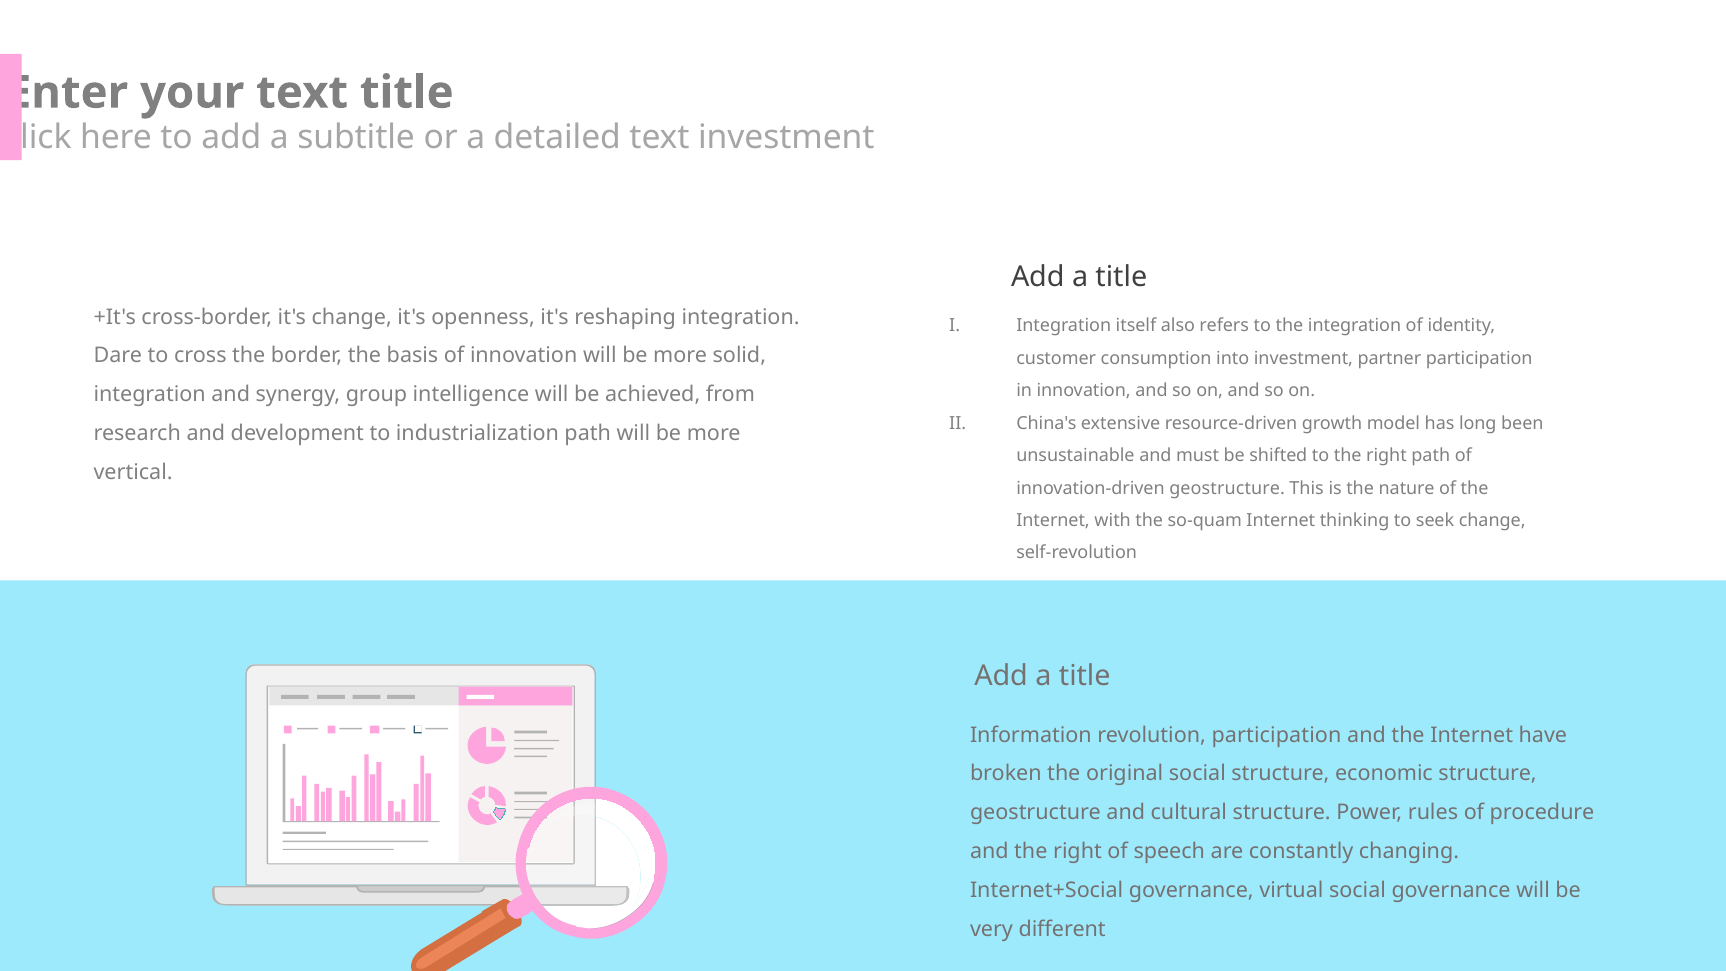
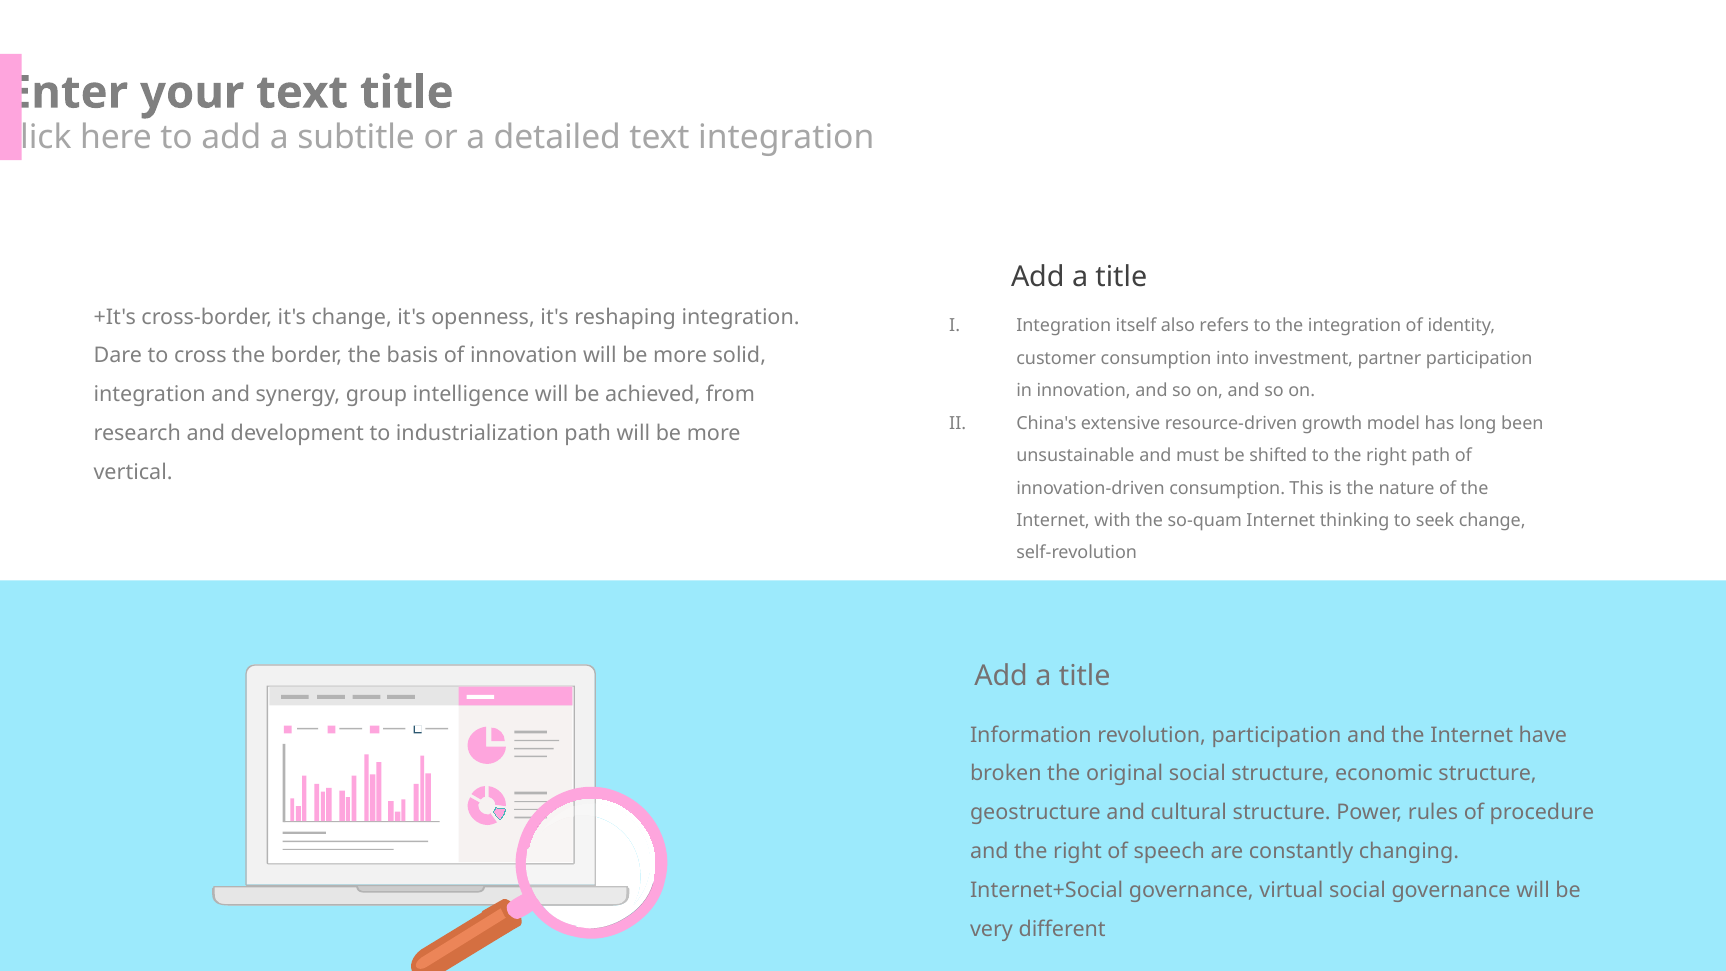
text investment: investment -> integration
innovation-driven geostructure: geostructure -> consumption
